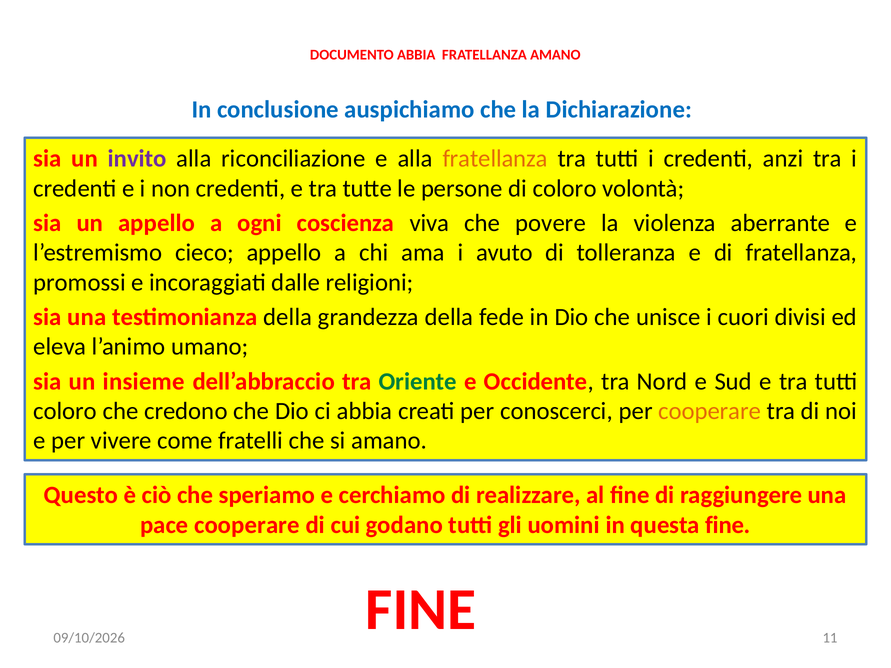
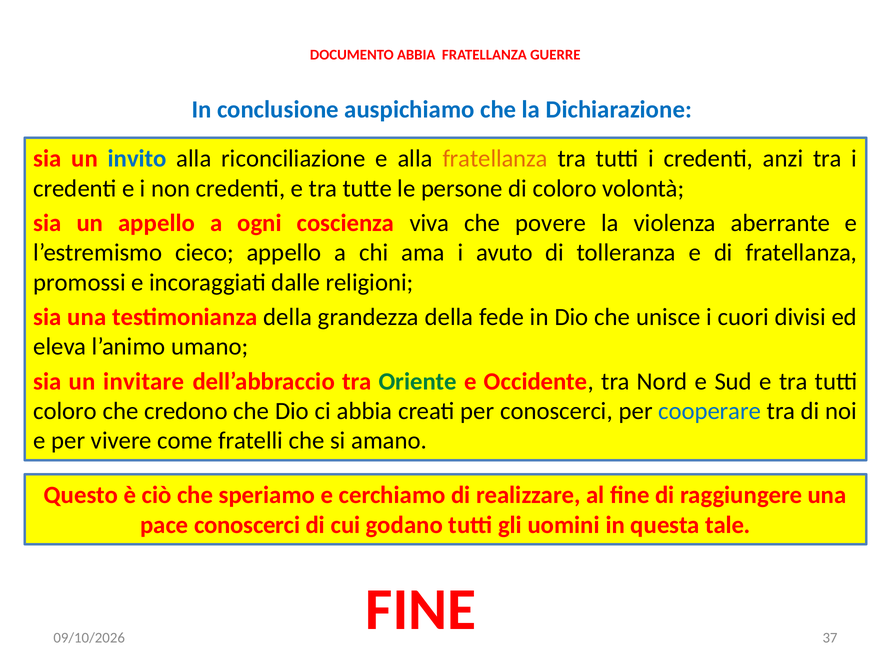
FRATELLANZA AMANO: AMANO -> GUERRE
invito colour: purple -> blue
insieme: insieme -> invitare
cooperare at (710, 411) colour: orange -> blue
pace cooperare: cooperare -> conoscerci
questa fine: fine -> tale
11: 11 -> 37
